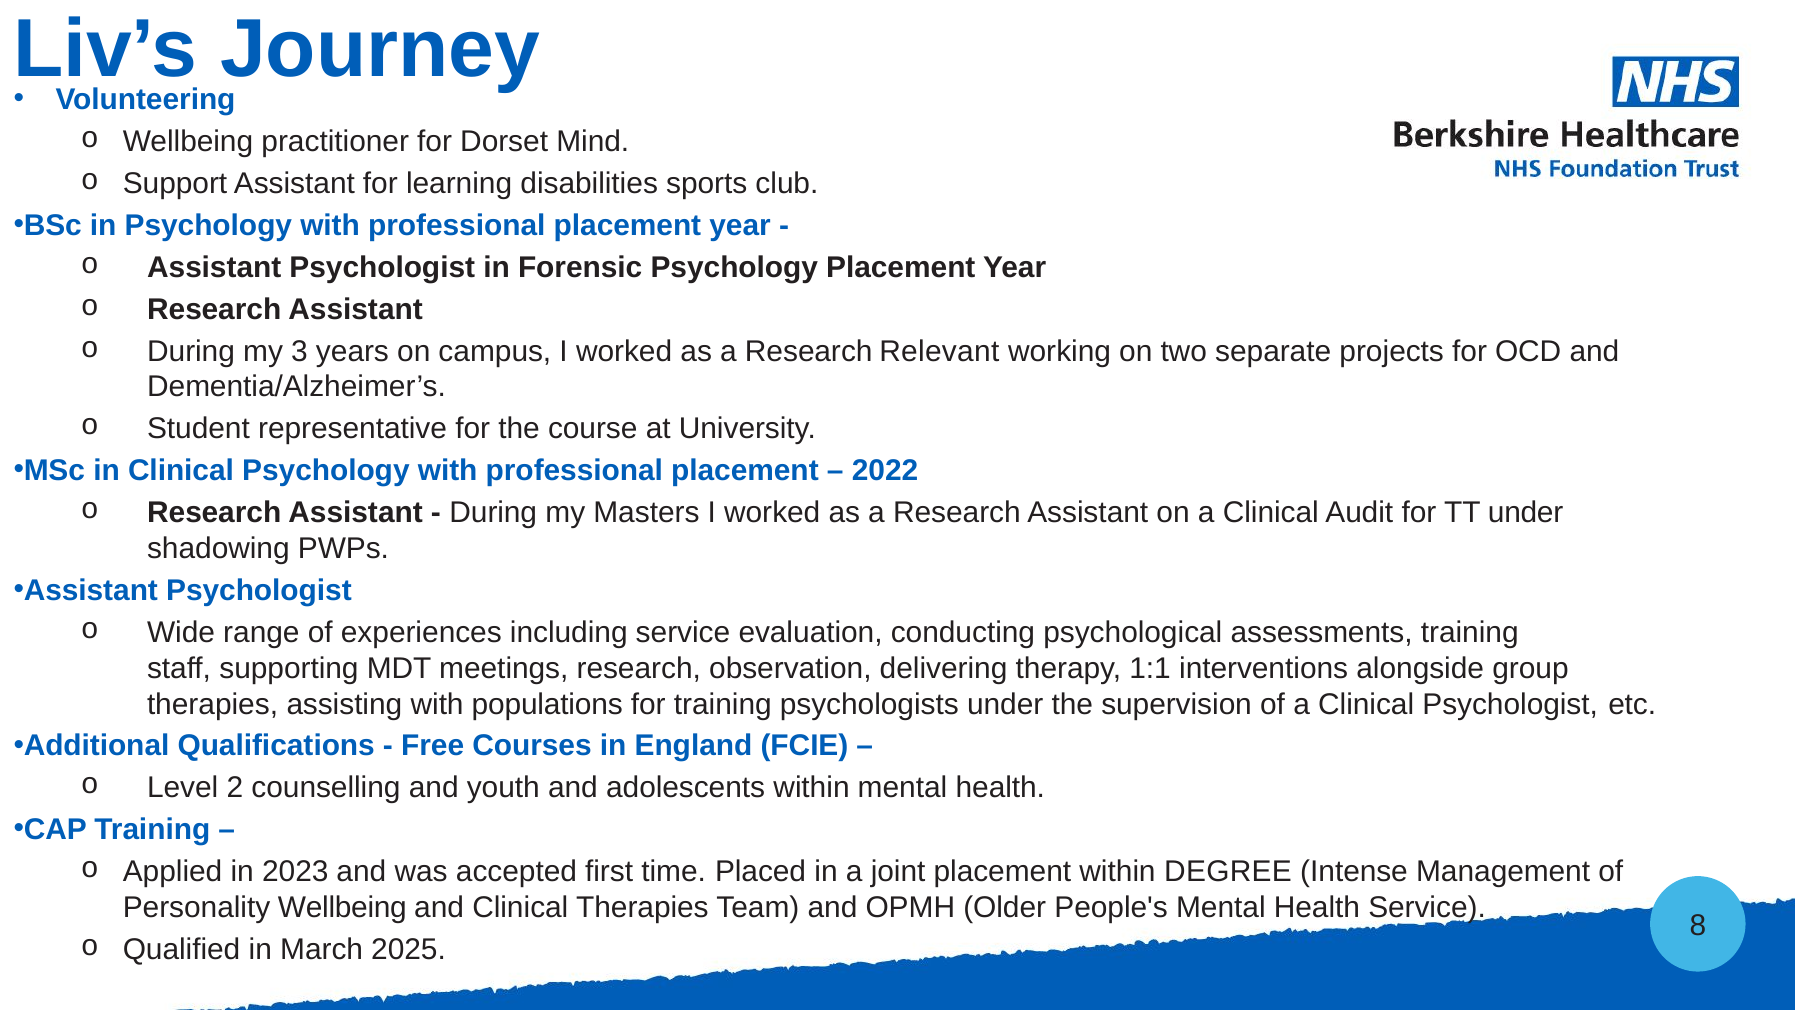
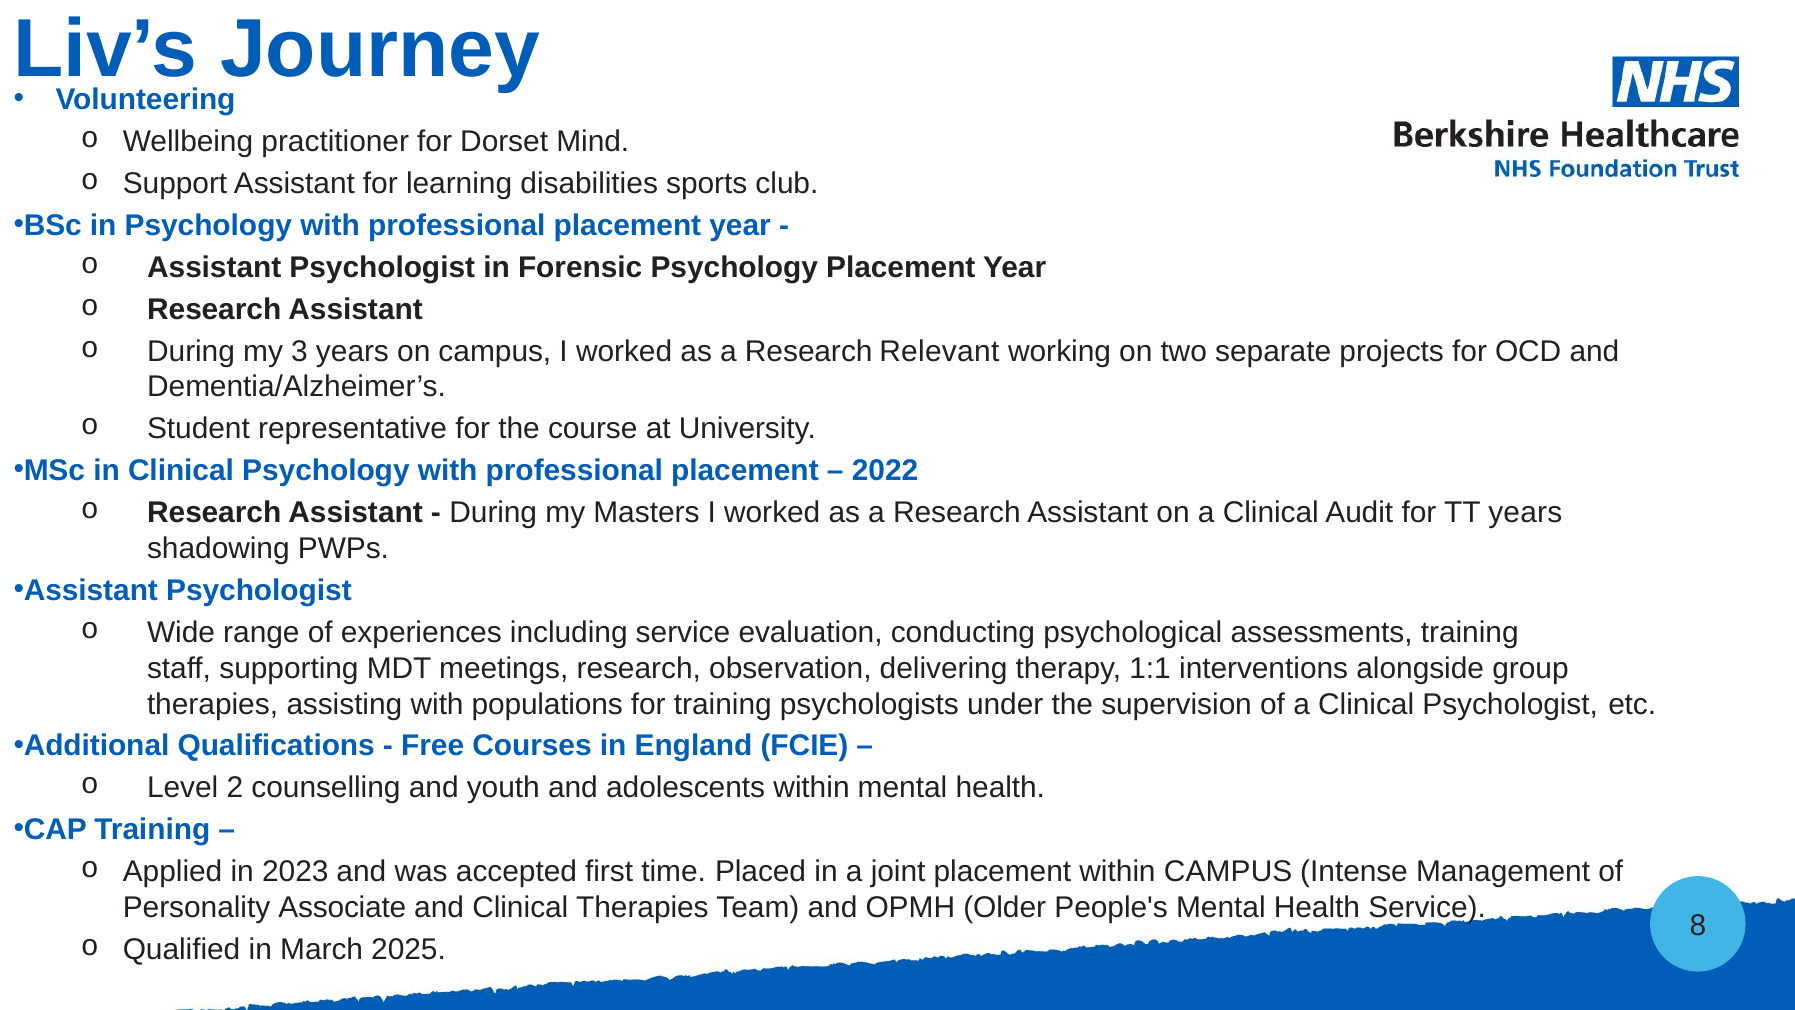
TT under: under -> years
within DEGREE: DEGREE -> CAMPUS
Personality Wellbeing: Wellbeing -> Associate
